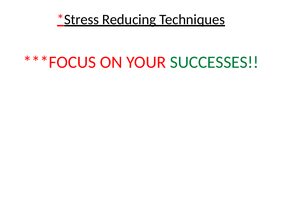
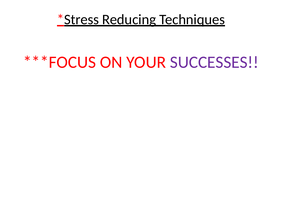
SUCCESSES colour: green -> purple
